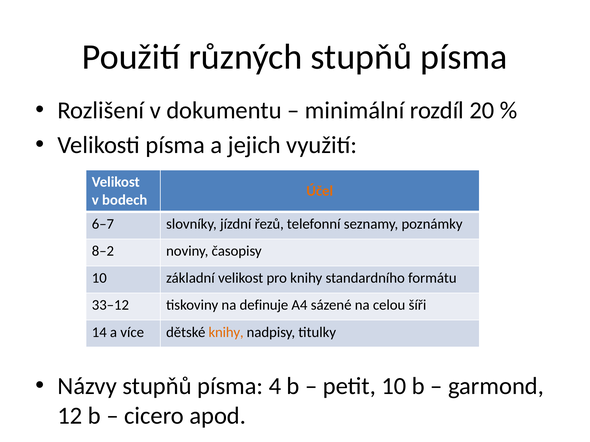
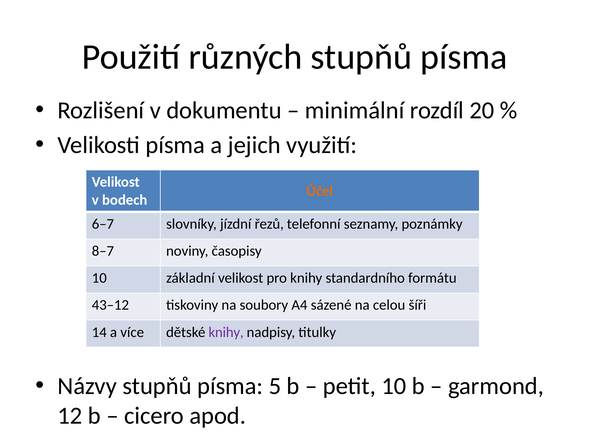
8–2: 8–2 -> 8–7
33–12: 33–12 -> 43–12
definuje: definuje -> soubory
knihy at (226, 333) colour: orange -> purple
4: 4 -> 5
